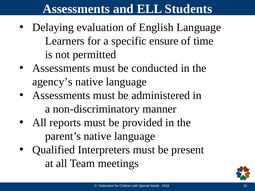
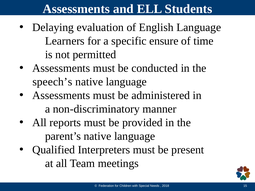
agency’s: agency’s -> speech’s
